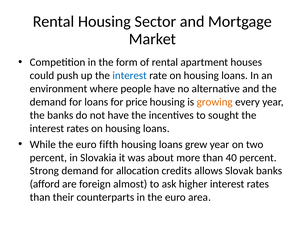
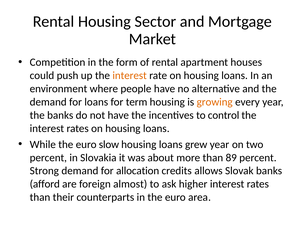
interest at (130, 75) colour: blue -> orange
price: price -> term
sought: sought -> control
fifth: fifth -> slow
40: 40 -> 89
